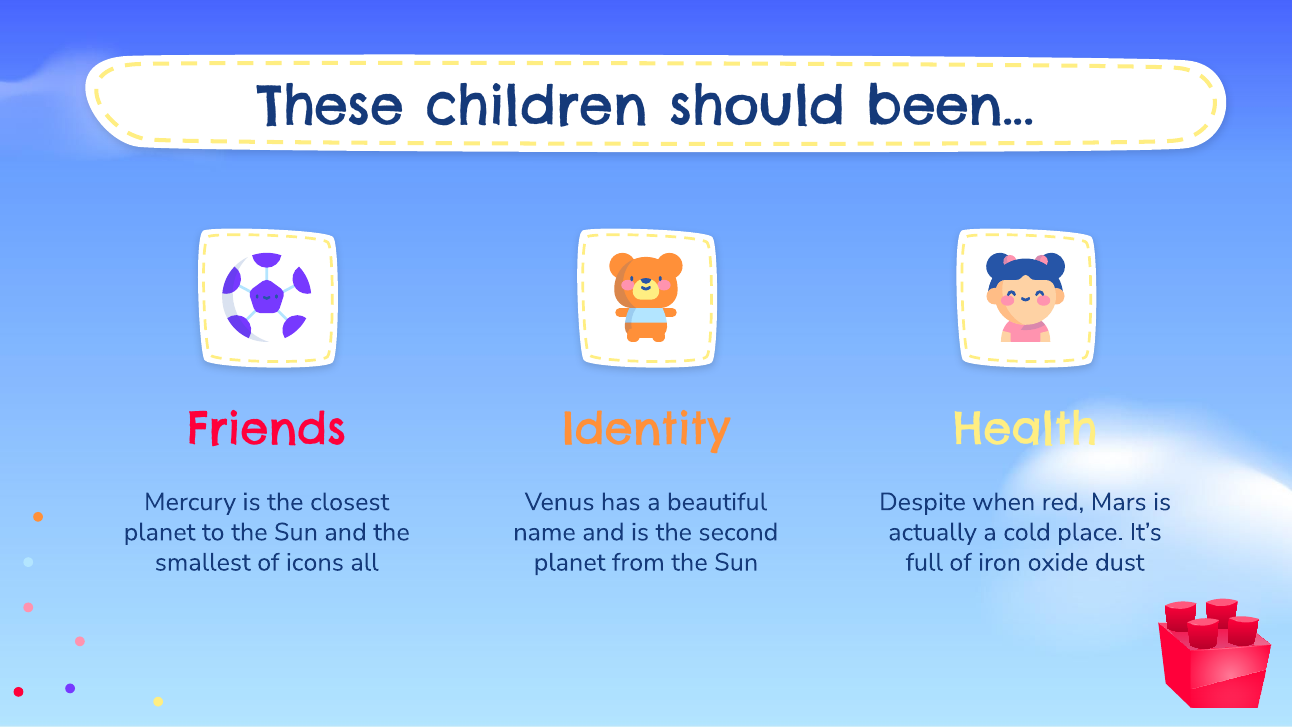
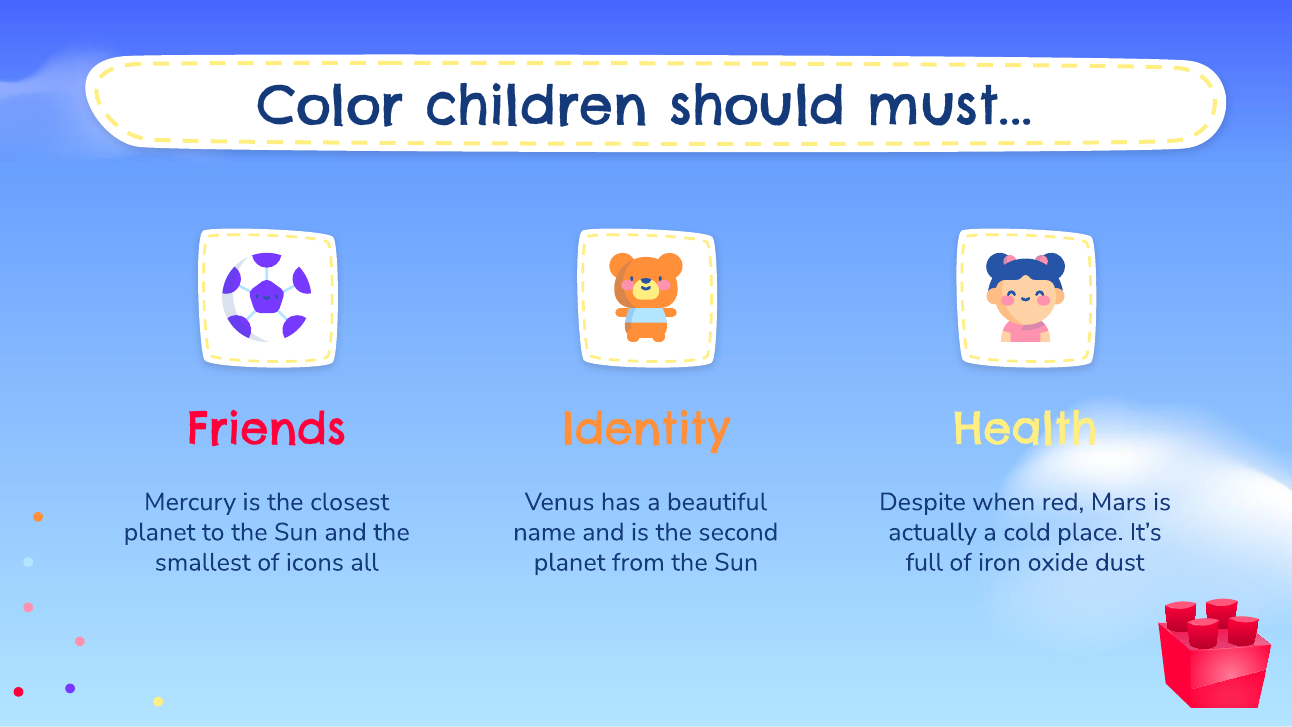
These: These -> Color
been: been -> must
